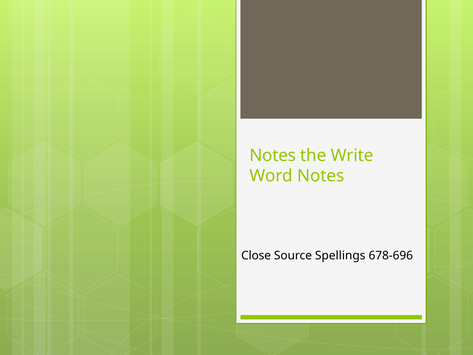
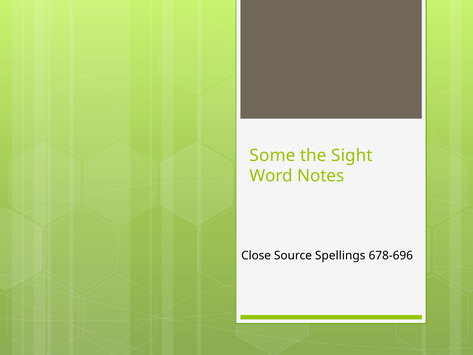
Notes at (273, 155): Notes -> Some
Write: Write -> Sight
